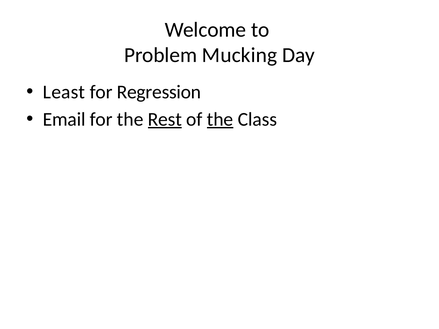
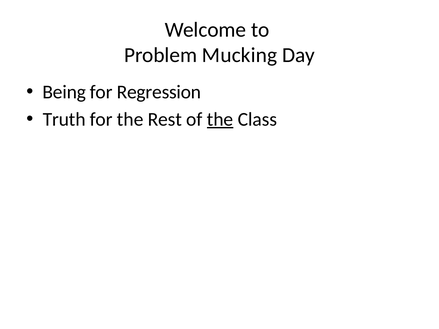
Least: Least -> Being
Email: Email -> Truth
Rest underline: present -> none
